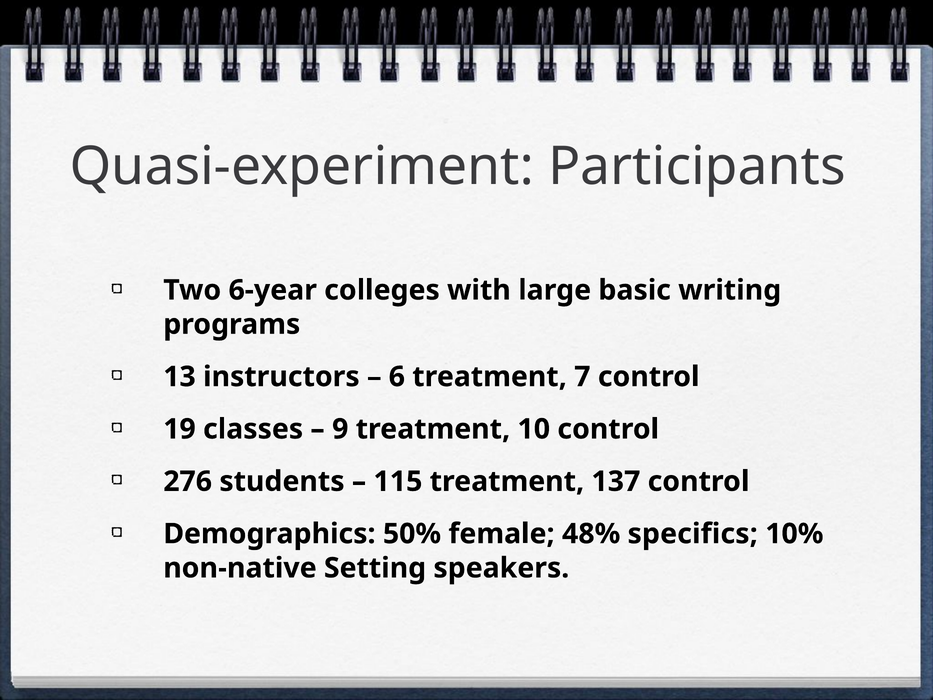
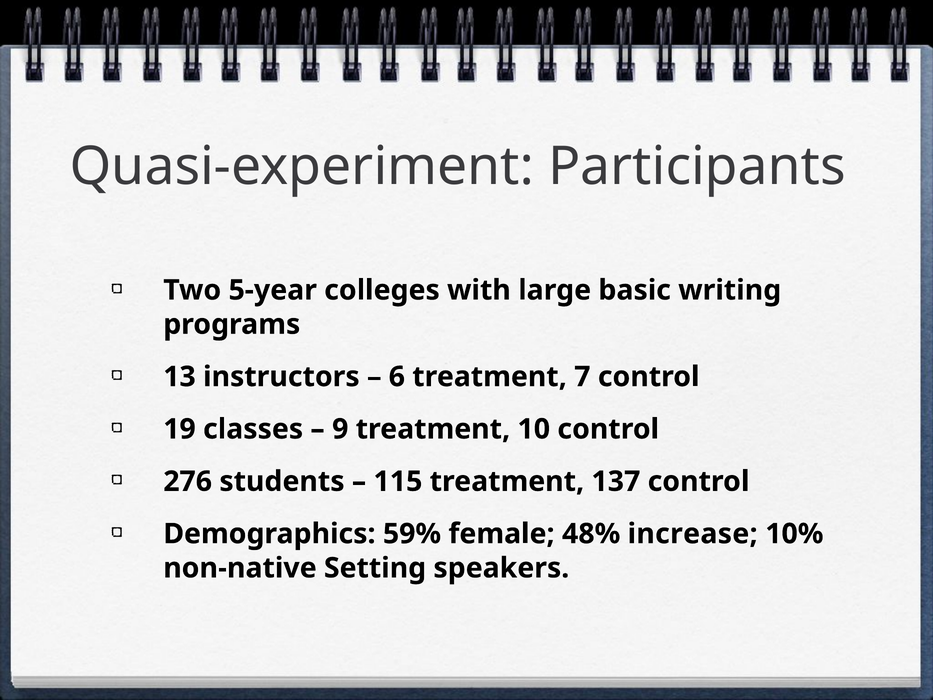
6-year: 6-year -> 5-year
50%: 50% -> 59%
specifics: specifics -> increase
